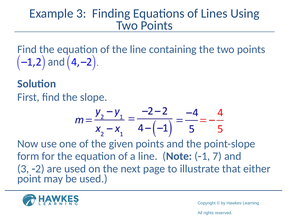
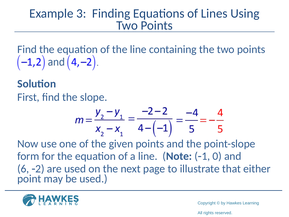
7: 7 -> 0
3 at (23, 169): 3 -> 6
